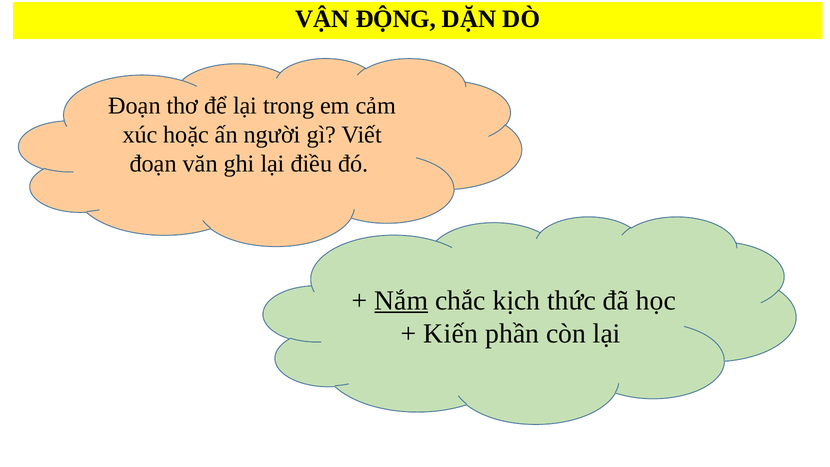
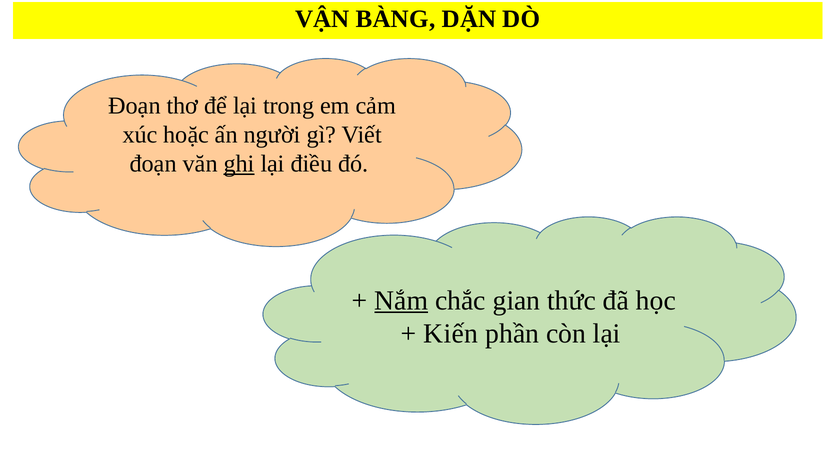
ĐỘNG: ĐỘNG -> BÀNG
ghi underline: none -> present
kịch: kịch -> gian
